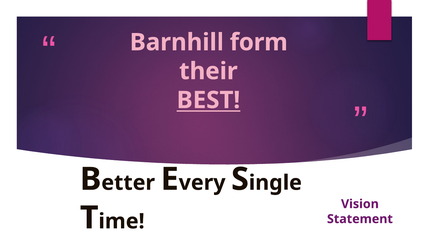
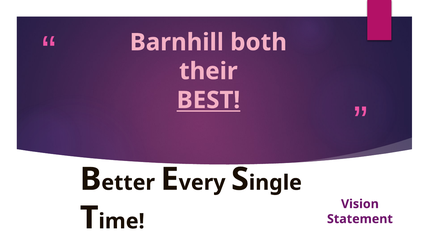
form: form -> both
